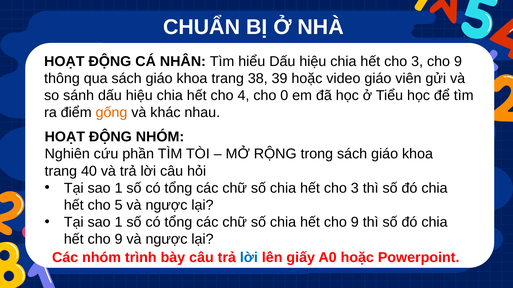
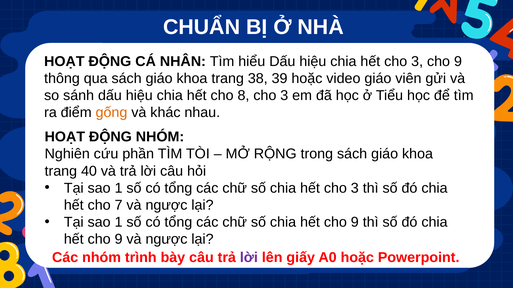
4: 4 -> 8
0 at (284, 96): 0 -> 3
5: 5 -> 7
lời at (249, 258) colour: blue -> purple
